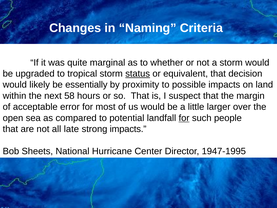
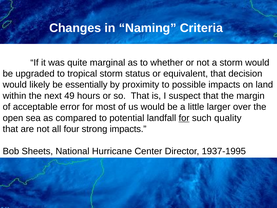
status underline: present -> none
58: 58 -> 49
people: people -> quality
late: late -> four
1947-1995: 1947-1995 -> 1937-1995
